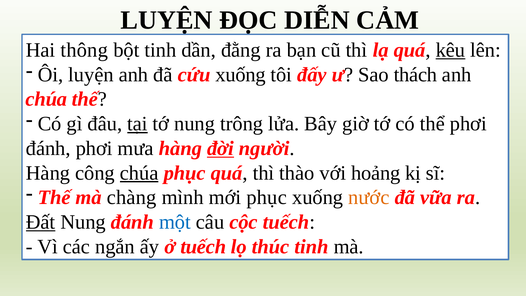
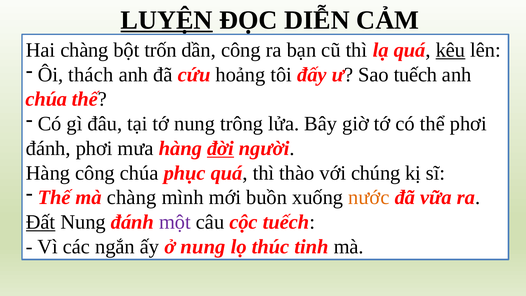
LUYỆN at (167, 20) underline: none -> present
Hai thông: thông -> chàng
bột tinh: tinh -> trốn
dần đằng: đằng -> công
Ôi luyện: luyện -> thách
cứu xuống: xuống -> hoảng
Sao thách: thách -> tuếch
tại underline: present -> none
chúa at (139, 173) underline: present -> none
hoảng: hoảng -> chúng
mới phục: phục -> buồn
một colour: blue -> purple
ở tuếch: tuếch -> nung
